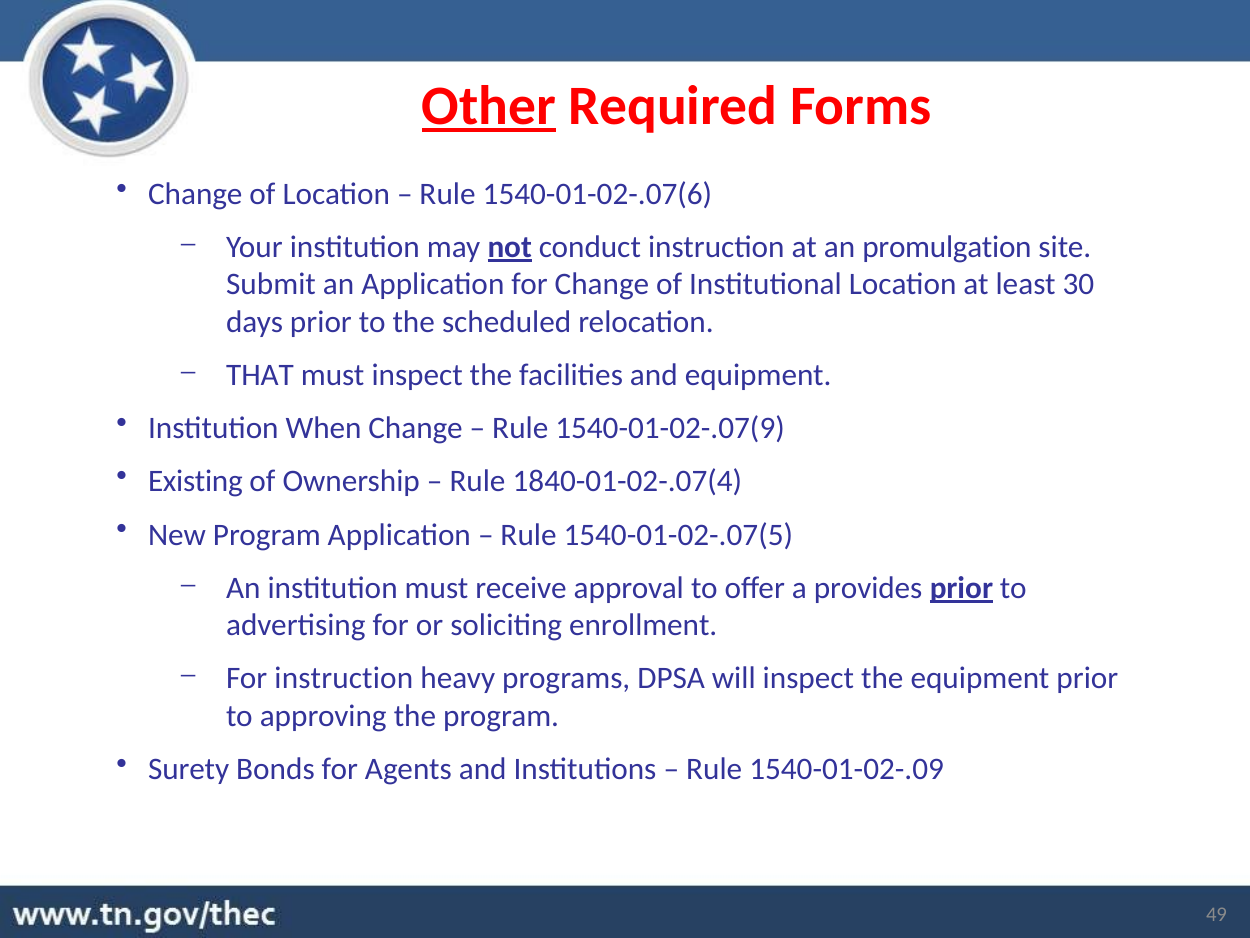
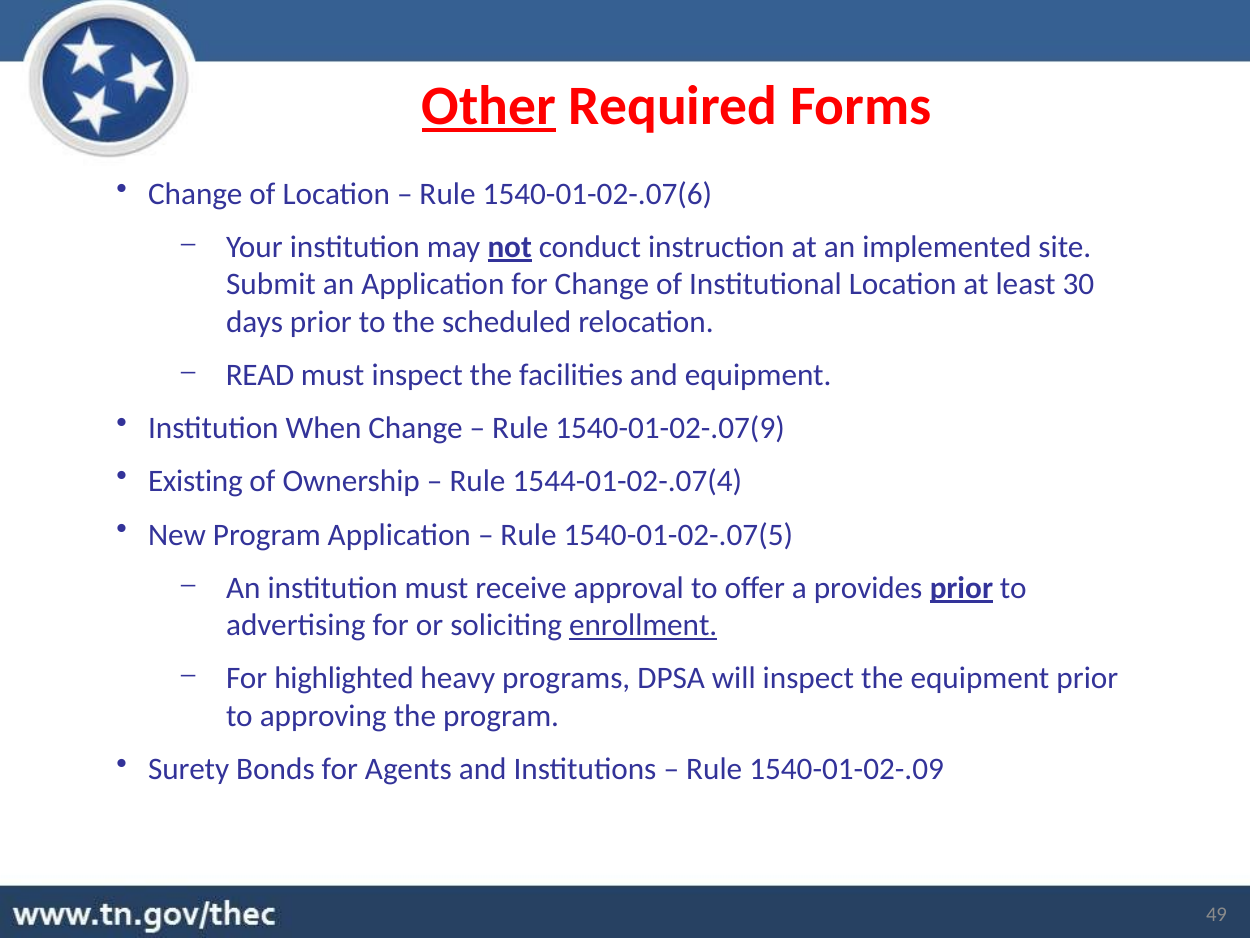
promulgation: promulgation -> implemented
THAT: THAT -> READ
1840-01-02-.07(4: 1840-01-02-.07(4 -> 1544-01-02-.07(4
enrollment underline: none -> present
For instruction: instruction -> highlighted
